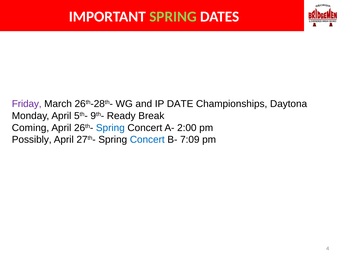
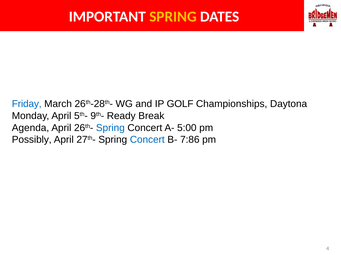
SPRING at (173, 17) colour: light green -> yellow
Friday colour: purple -> blue
DATE: DATE -> GOLF
Coming: Coming -> Agenda
2:00: 2:00 -> 5:00
7:09: 7:09 -> 7:86
